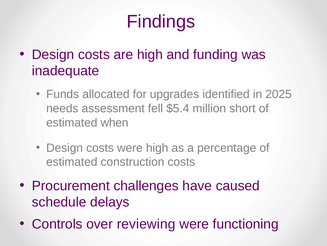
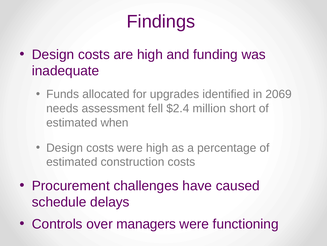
2025: 2025 -> 2069
$5.4: $5.4 -> $2.4
reviewing: reviewing -> managers
